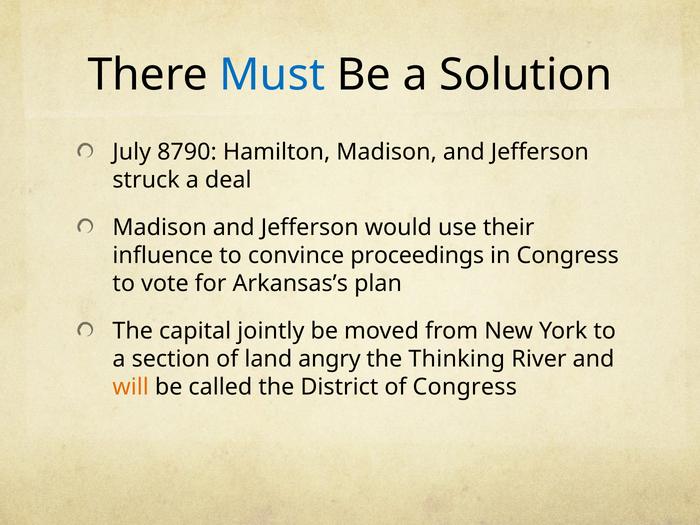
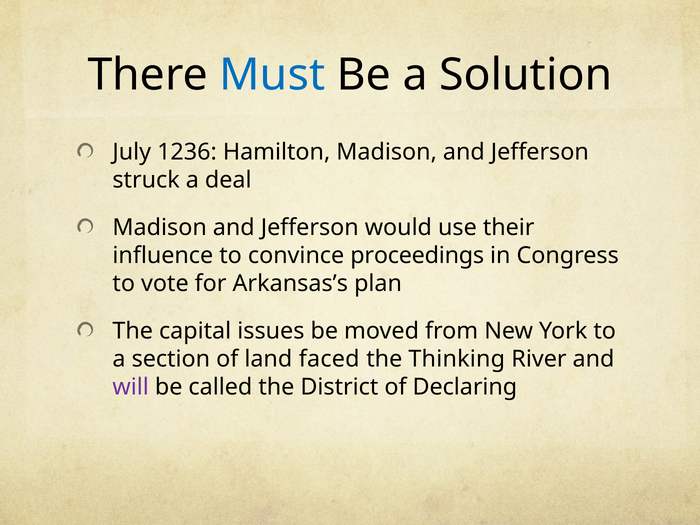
8790: 8790 -> 1236
jointly: jointly -> issues
angry: angry -> faced
will colour: orange -> purple
of Congress: Congress -> Declaring
